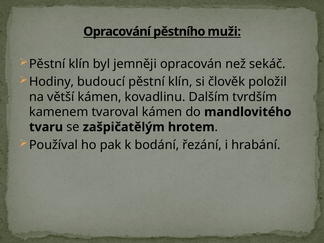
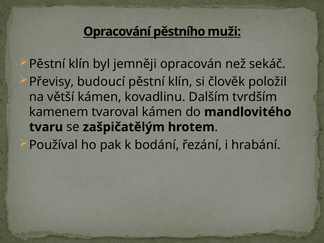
Hodiny: Hodiny -> Převisy
